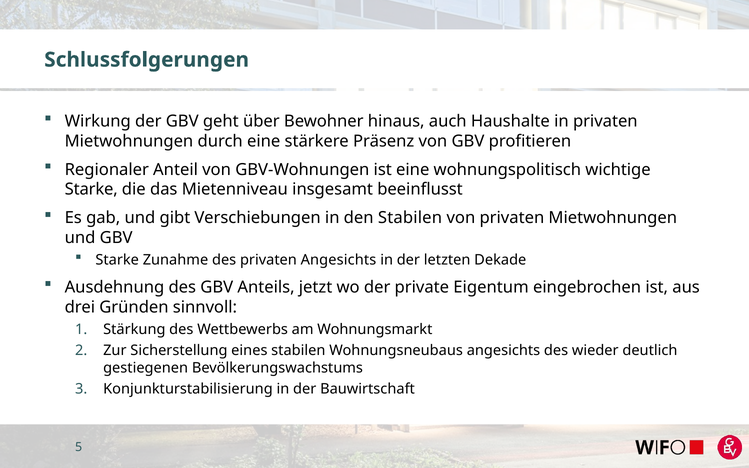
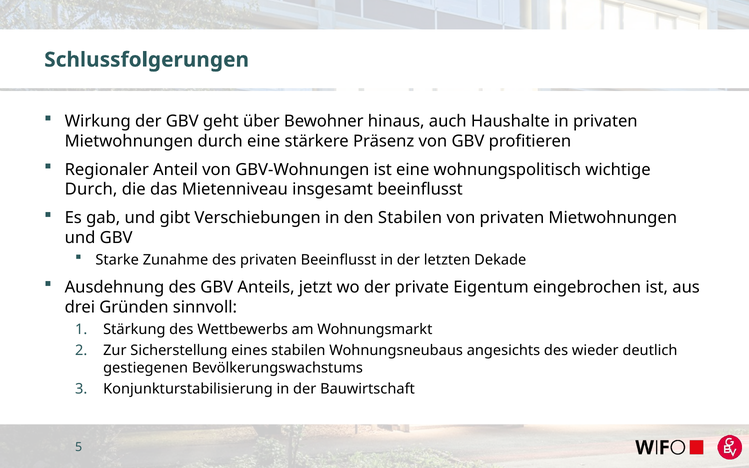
Starke at (91, 190): Starke -> Durch
privaten Angesichts: Angesichts -> Beeinflusst
